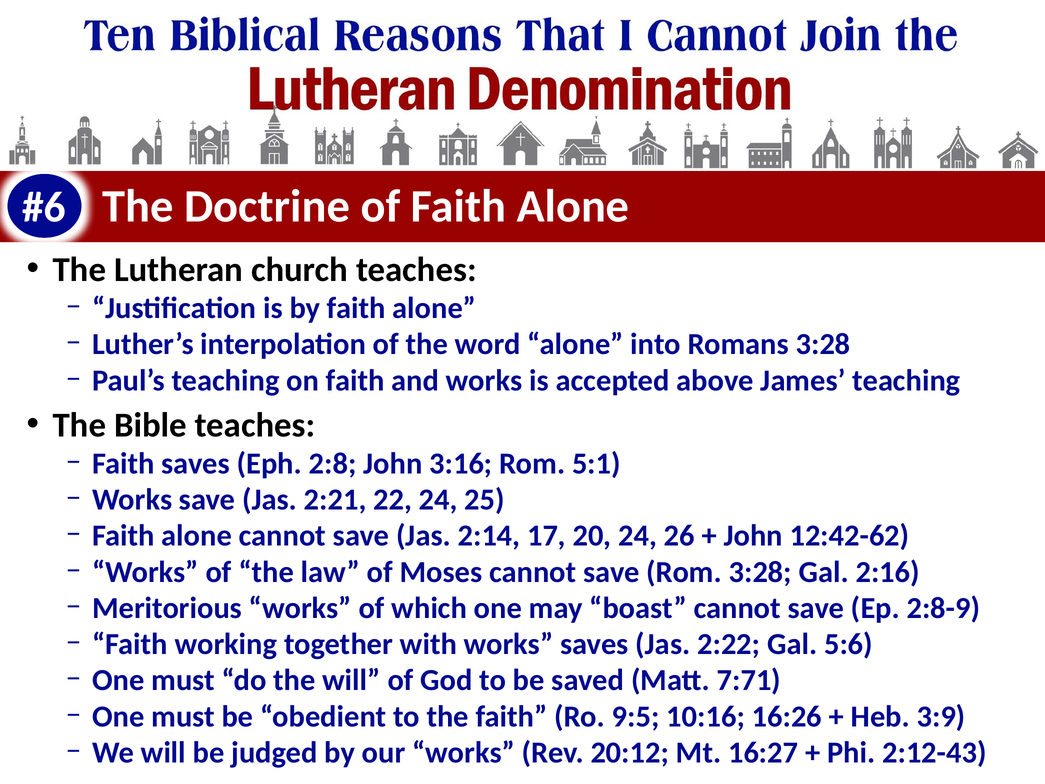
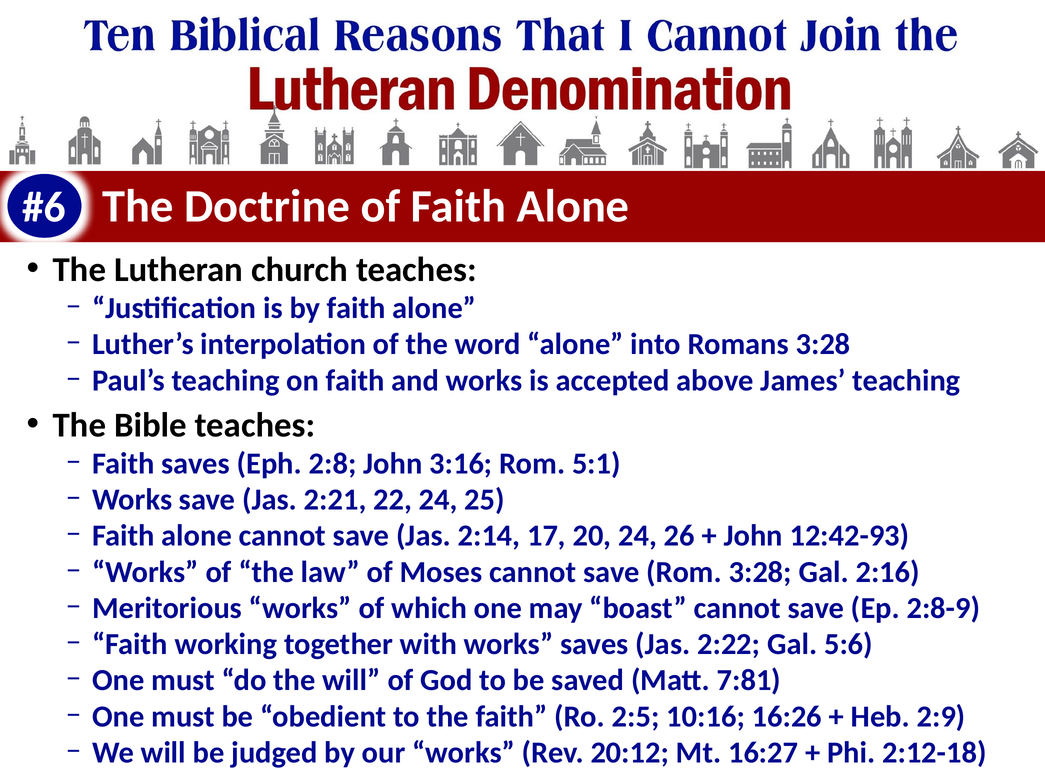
12:42-62: 12:42-62 -> 12:42-93
7:71: 7:71 -> 7:81
9:5: 9:5 -> 2:5
3:9: 3:9 -> 2:9
2:12-43: 2:12-43 -> 2:12-18
